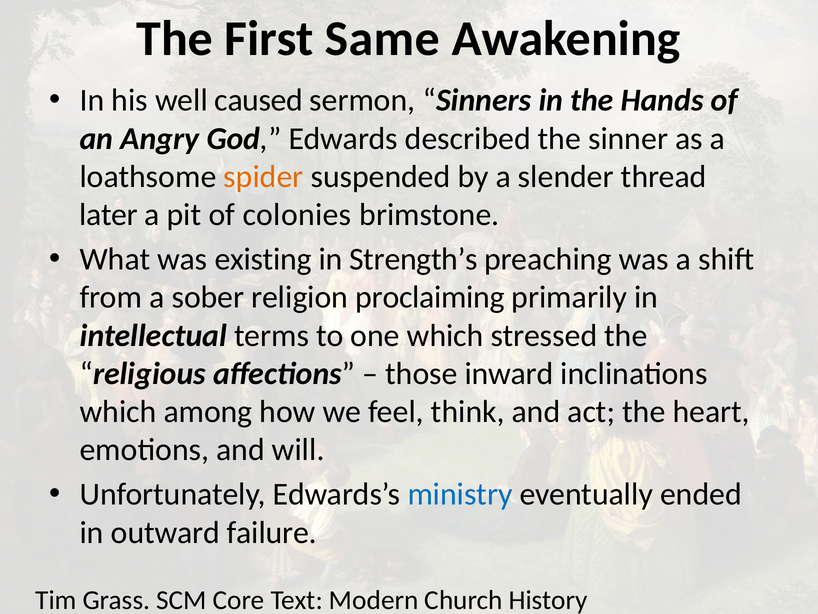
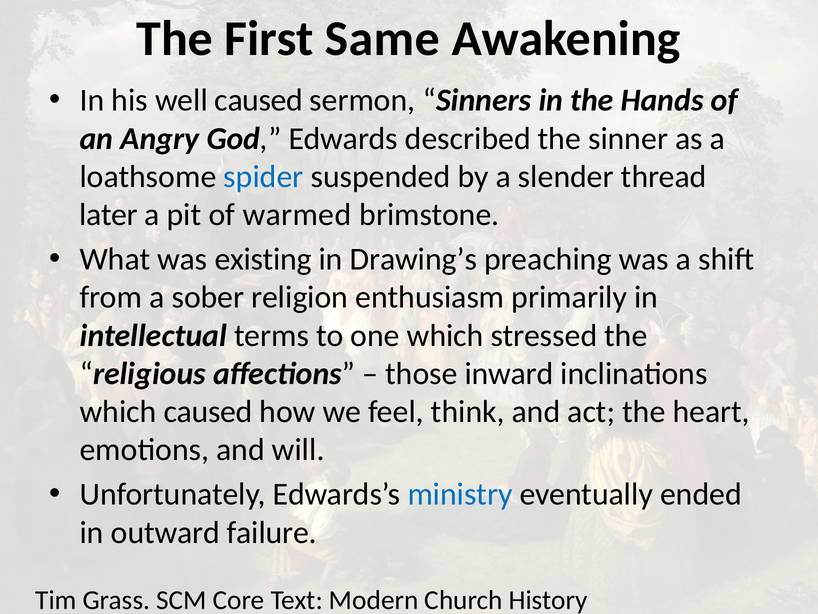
spider colour: orange -> blue
colonies: colonies -> warmed
Strength’s: Strength’s -> Drawing’s
proclaiming: proclaiming -> enthusiasm
which among: among -> caused
